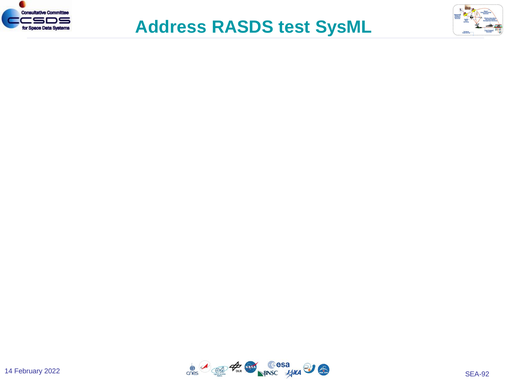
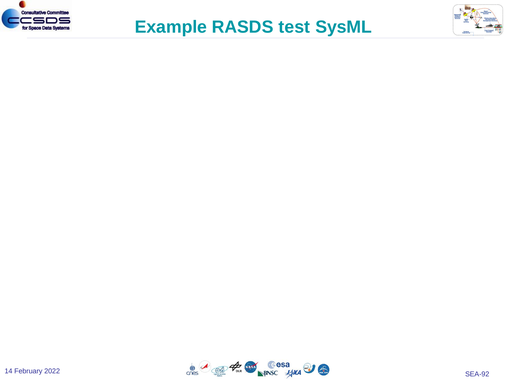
Address: Address -> Example
